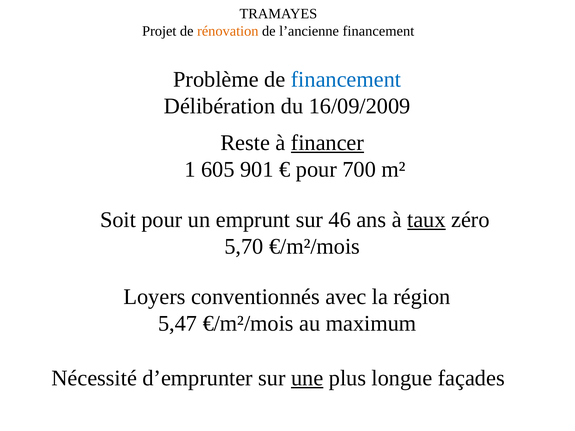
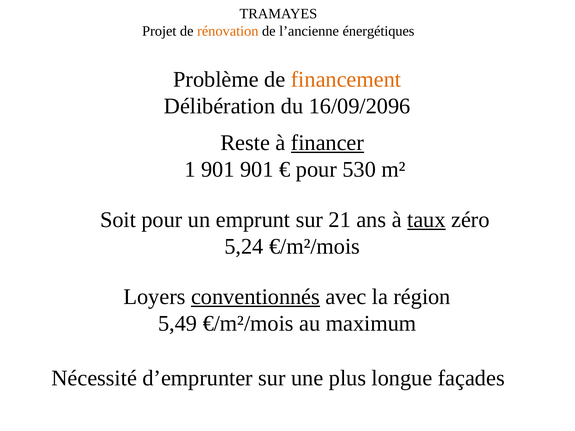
l’ancienne financement: financement -> énergétiques
financement at (346, 79) colour: blue -> orange
16/09/2009: 16/09/2009 -> 16/09/2096
1 605: 605 -> 901
700: 700 -> 530
46: 46 -> 21
5,70: 5,70 -> 5,24
conventionnés underline: none -> present
5,47: 5,47 -> 5,49
une underline: present -> none
